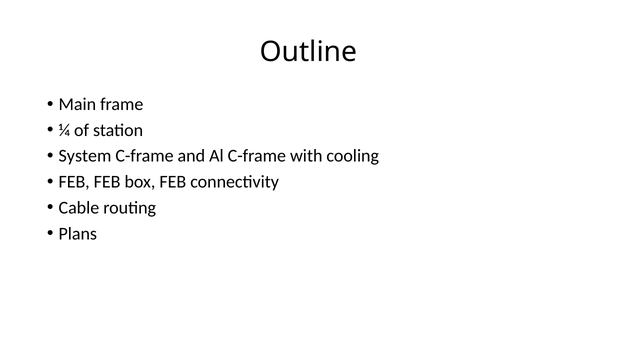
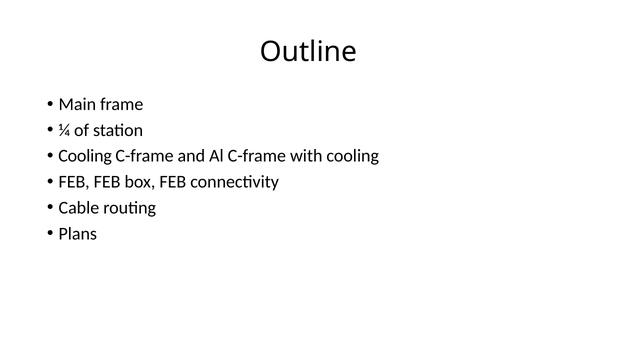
System at (85, 156): System -> Cooling
